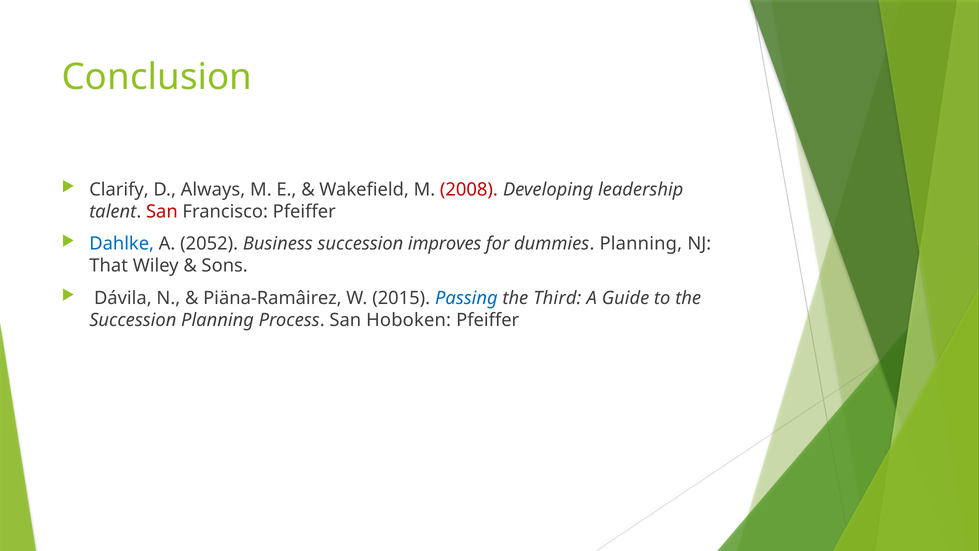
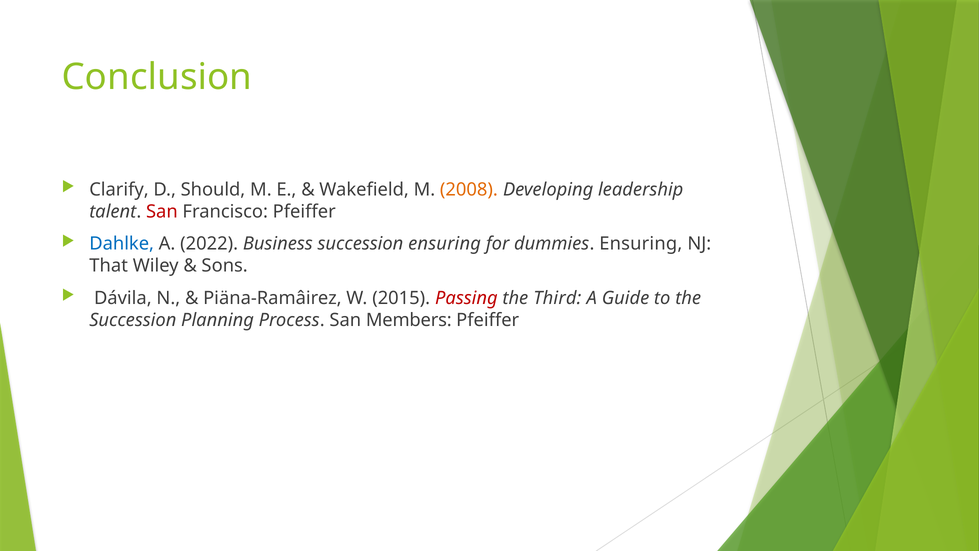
Always: Always -> Should
2008 colour: red -> orange
2052: 2052 -> 2022
succession improves: improves -> ensuring
dummies Planning: Planning -> Ensuring
Passing colour: blue -> red
Hoboken: Hoboken -> Members
